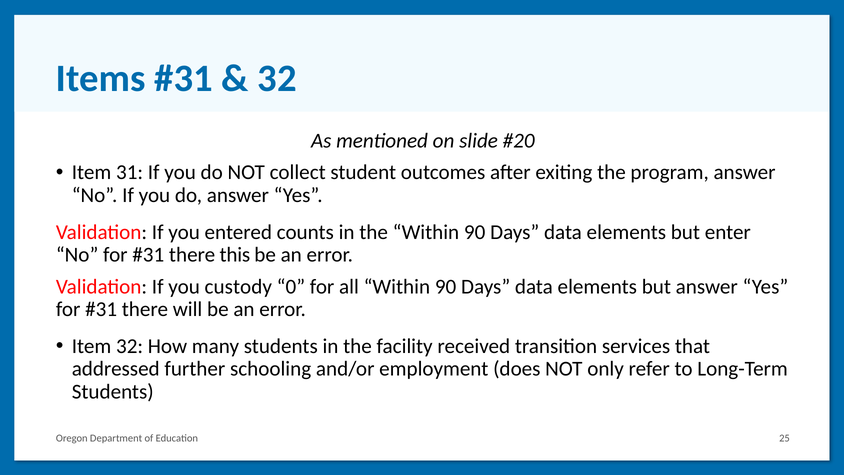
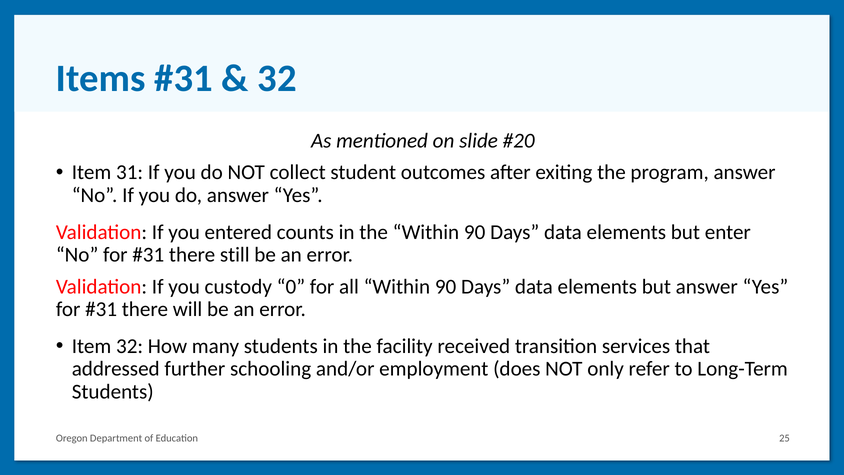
this: this -> still
